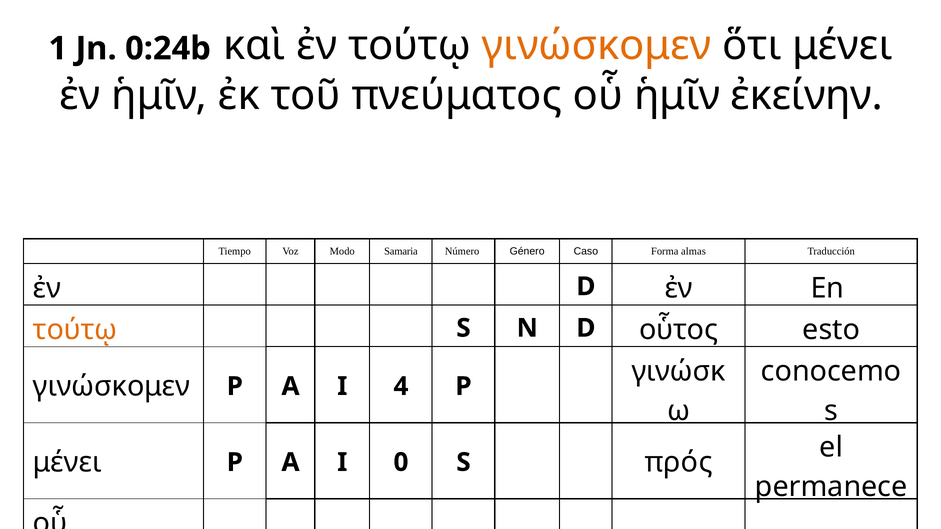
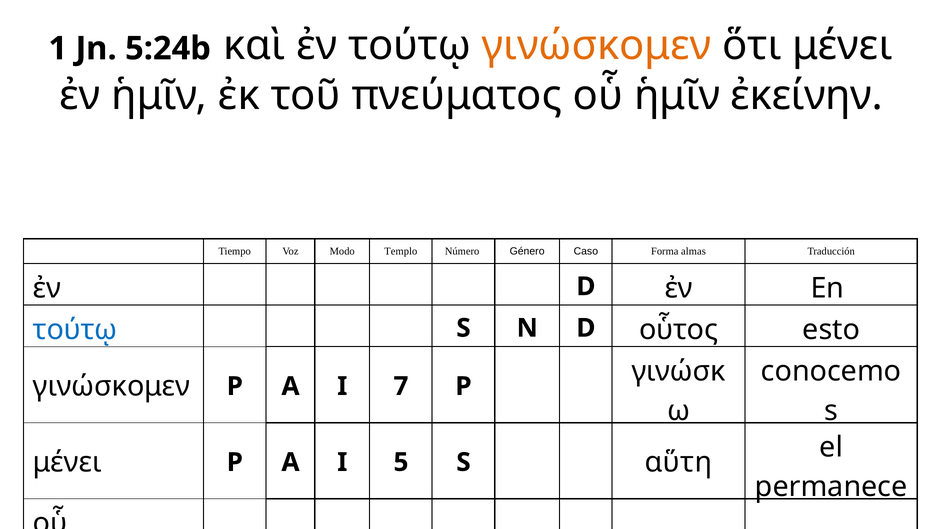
0:24b: 0:24b -> 5:24b
Samaria: Samaria -> Templo
τούτῳ at (75, 330) colour: orange -> blue
4: 4 -> 7
0: 0 -> 5
πρός: πρός -> αὕτη
